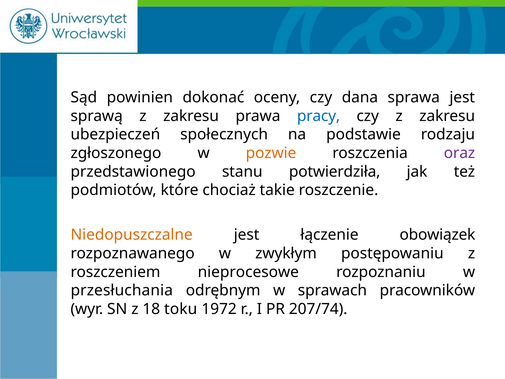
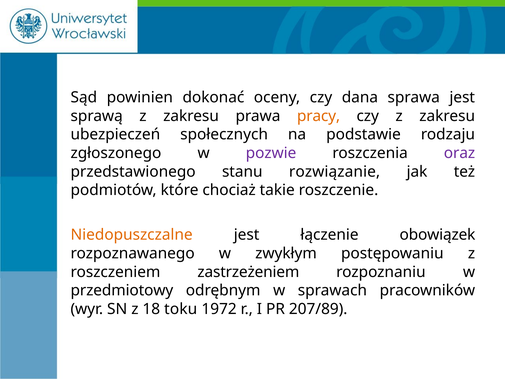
pracy colour: blue -> orange
pozwie colour: orange -> purple
potwierdziła: potwierdziła -> rozwiązanie
nieprocesowe: nieprocesowe -> zastrzeżeniem
przesłuchania: przesłuchania -> przedmiotowy
207/74: 207/74 -> 207/89
